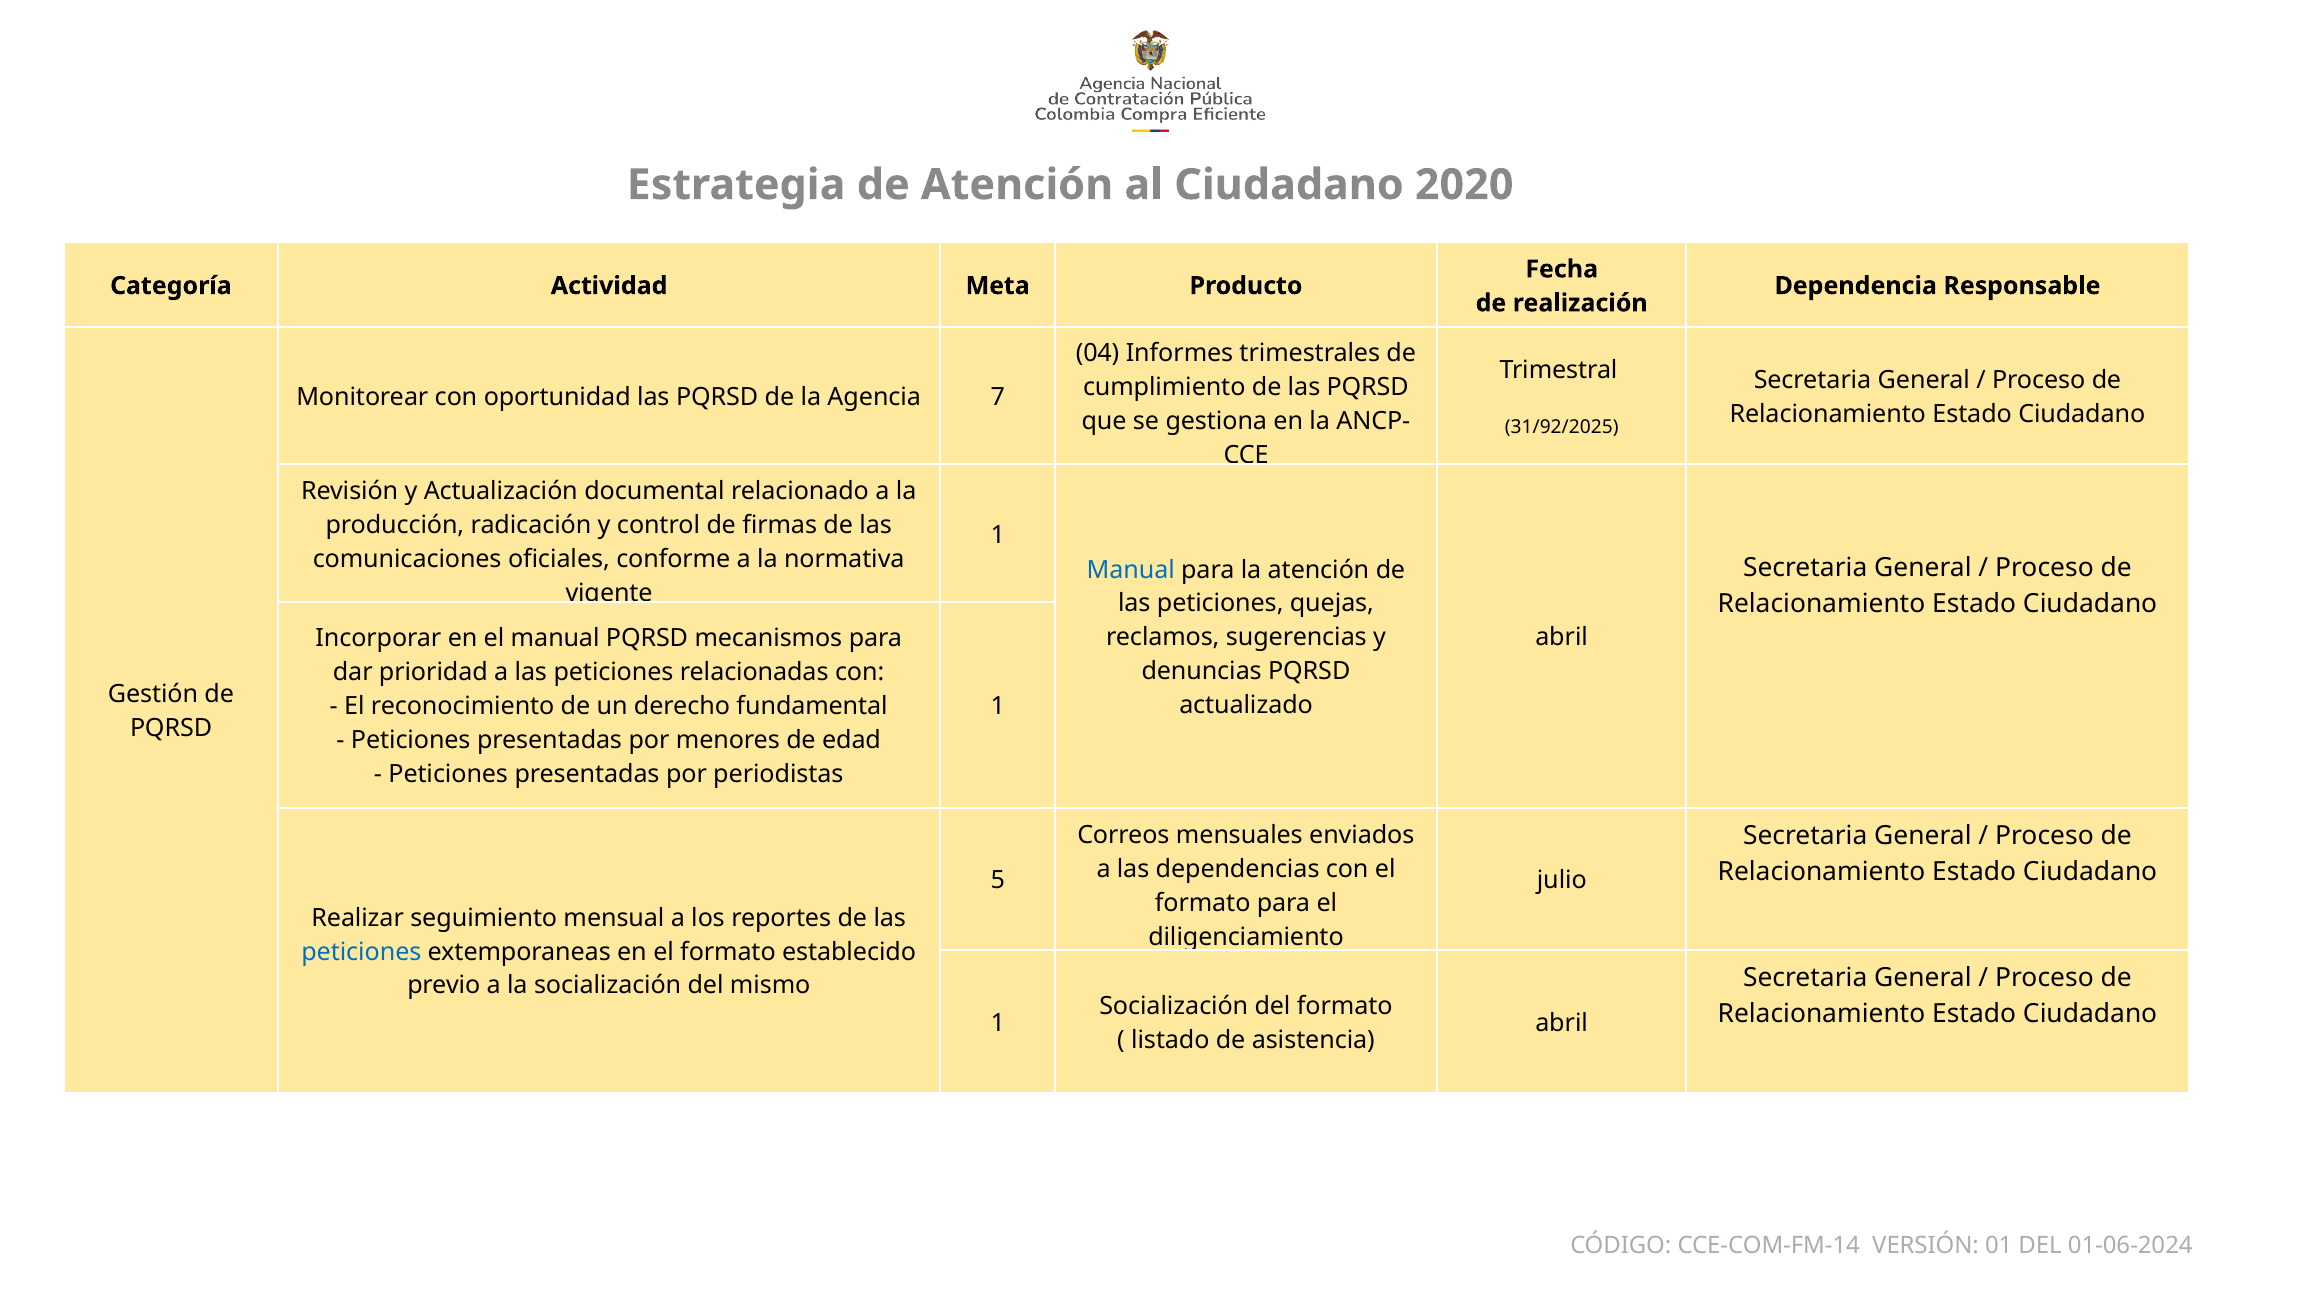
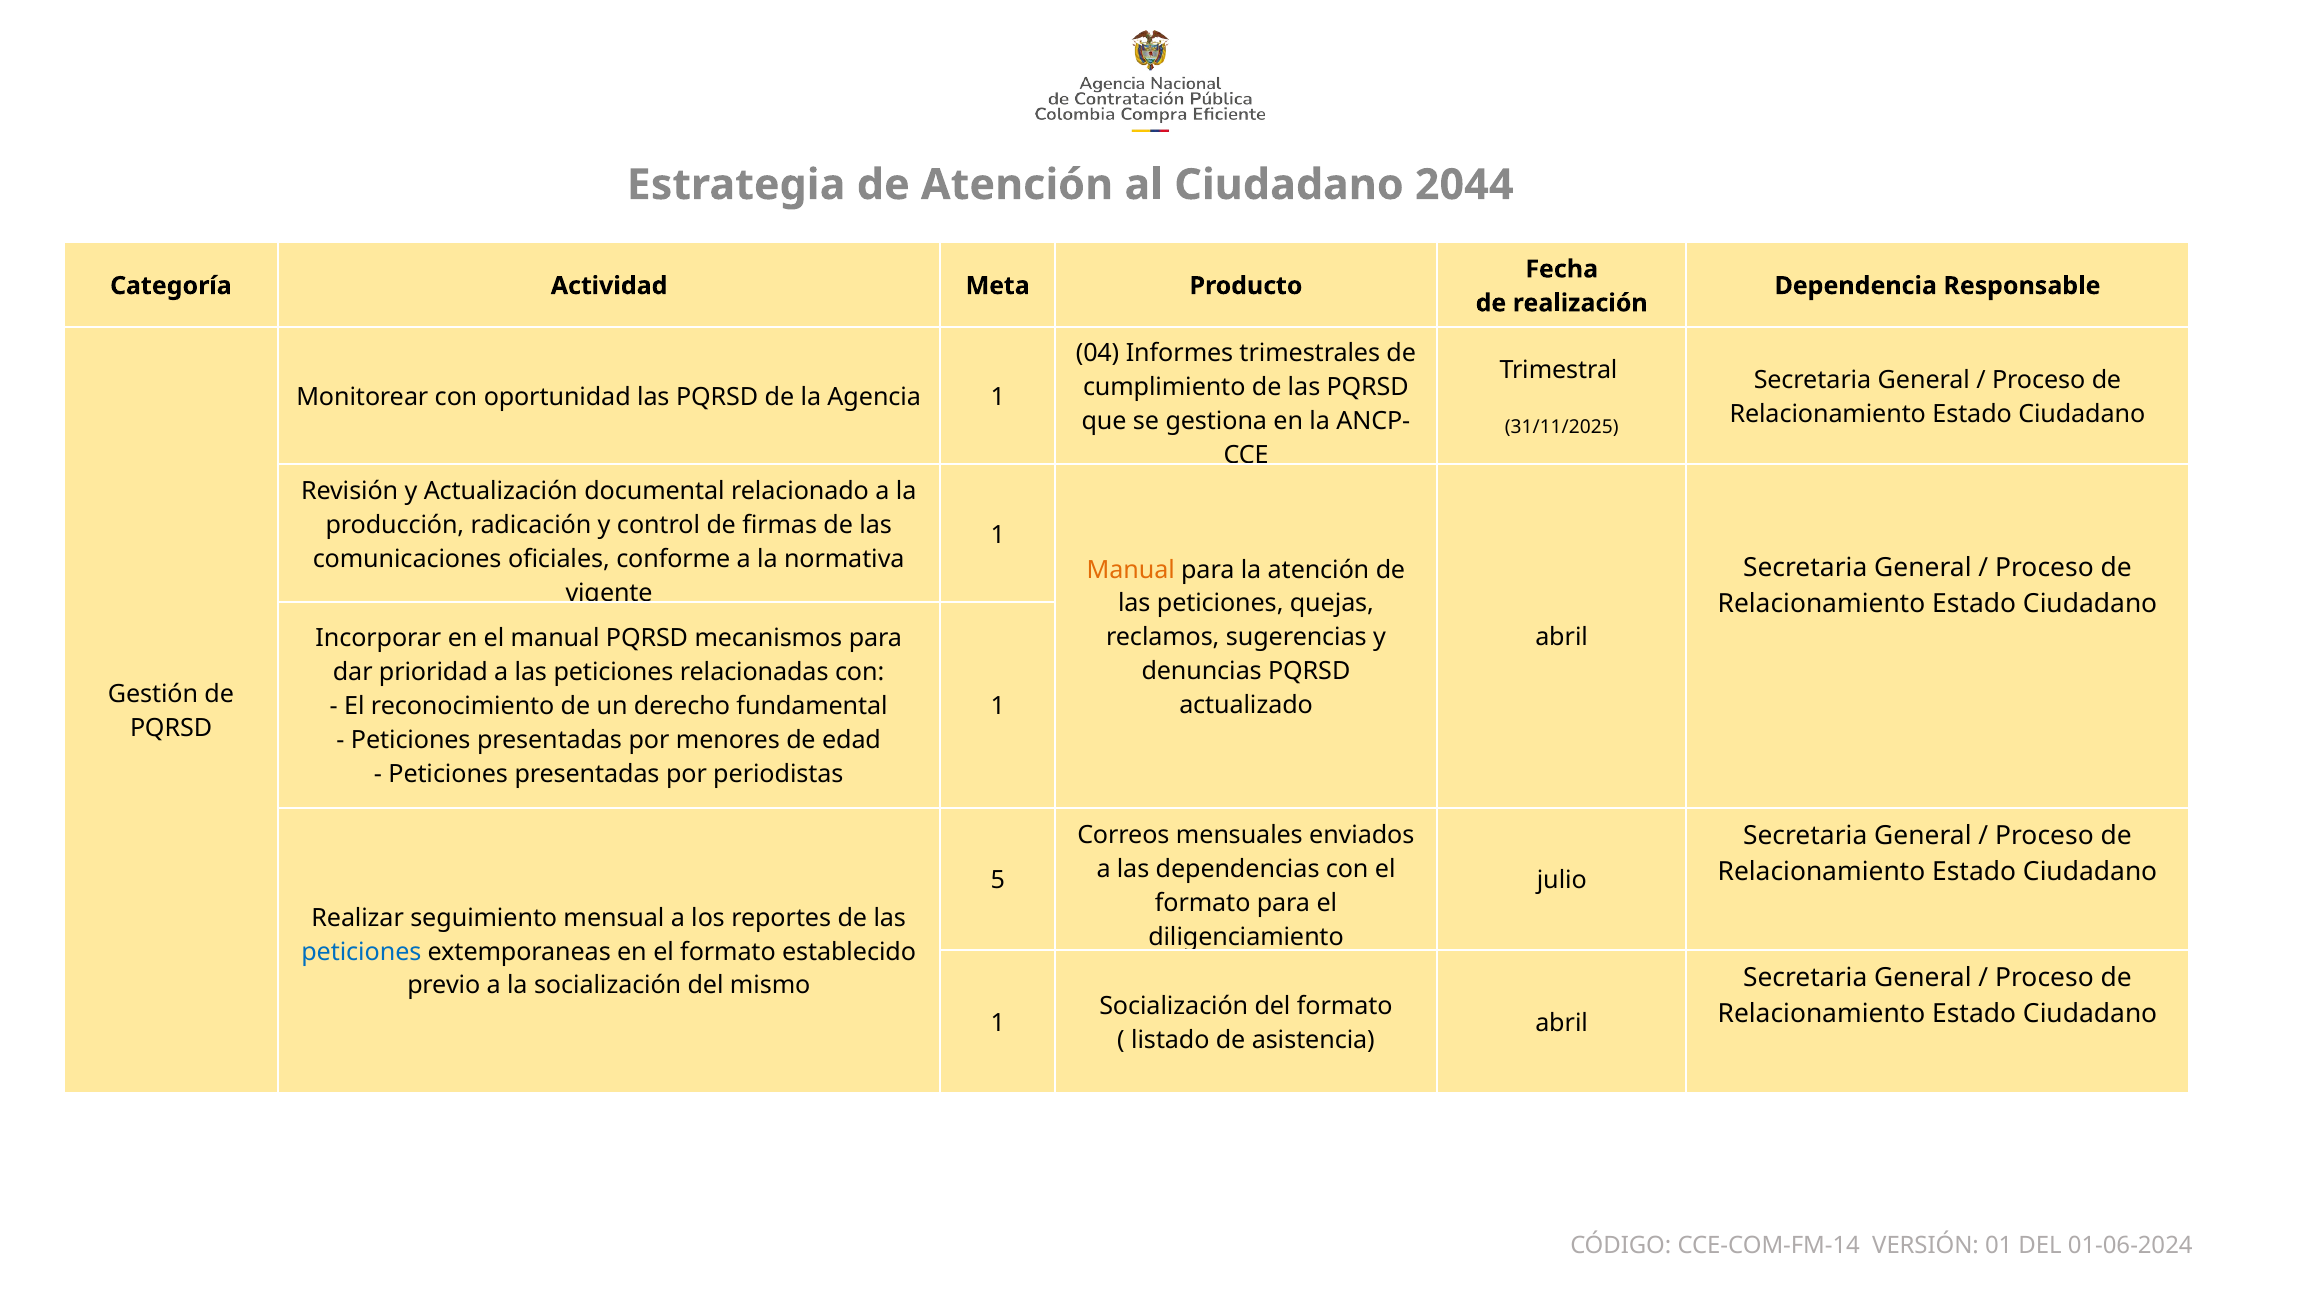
2020: 2020 -> 2044
Agencia 7: 7 -> 1
31/92/2025: 31/92/2025 -> 31/11/2025
Manual at (1131, 570) colour: blue -> orange
